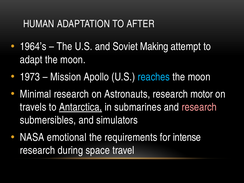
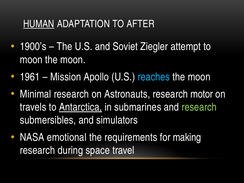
HUMAN underline: none -> present
1964’s: 1964’s -> 1900’s
Making: Making -> Ziegler
adapt at (31, 60): adapt -> moon
1973: 1973 -> 1961
research at (199, 107) colour: pink -> light green
intense: intense -> making
